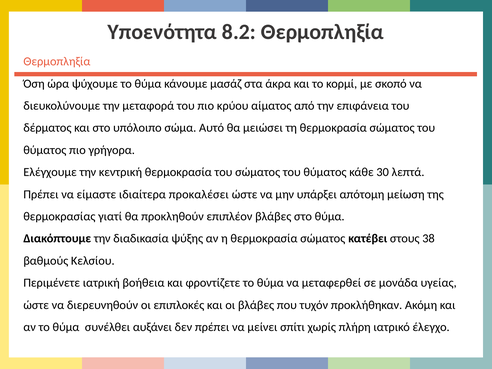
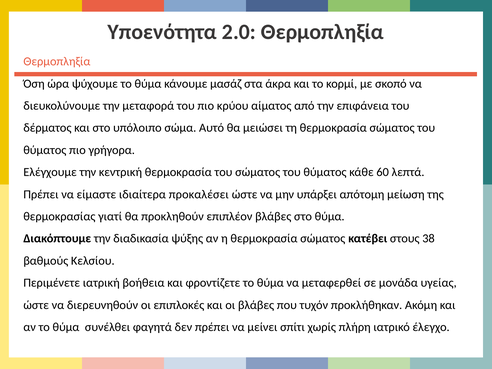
8.2: 8.2 -> 2.0
30: 30 -> 60
αυξάνει: αυξάνει -> φαγητά
